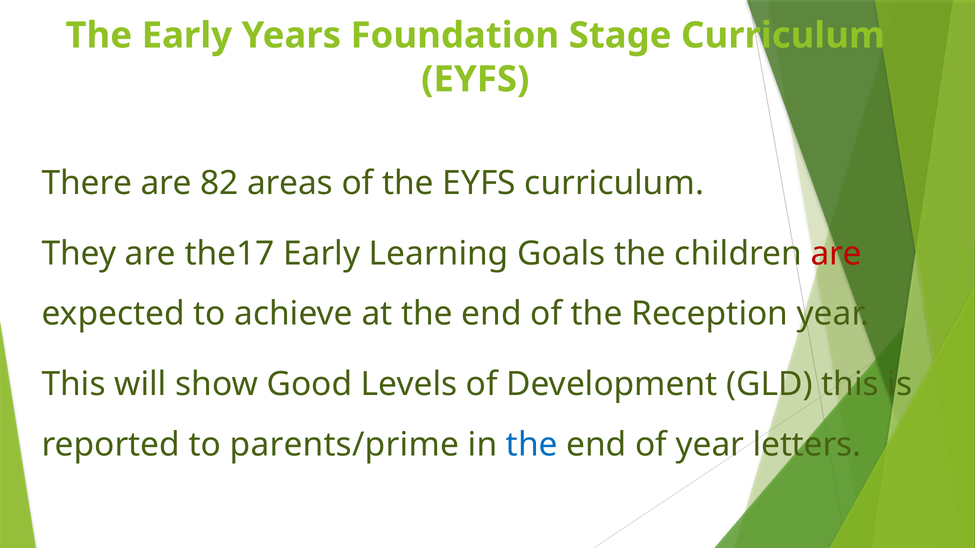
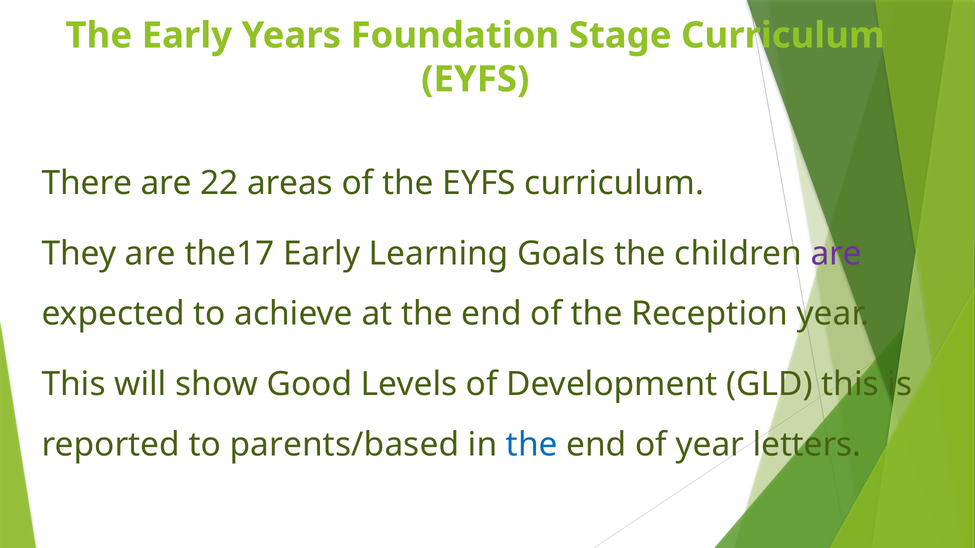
82: 82 -> 22
are at (836, 254) colour: red -> purple
parents/prime: parents/prime -> parents/based
